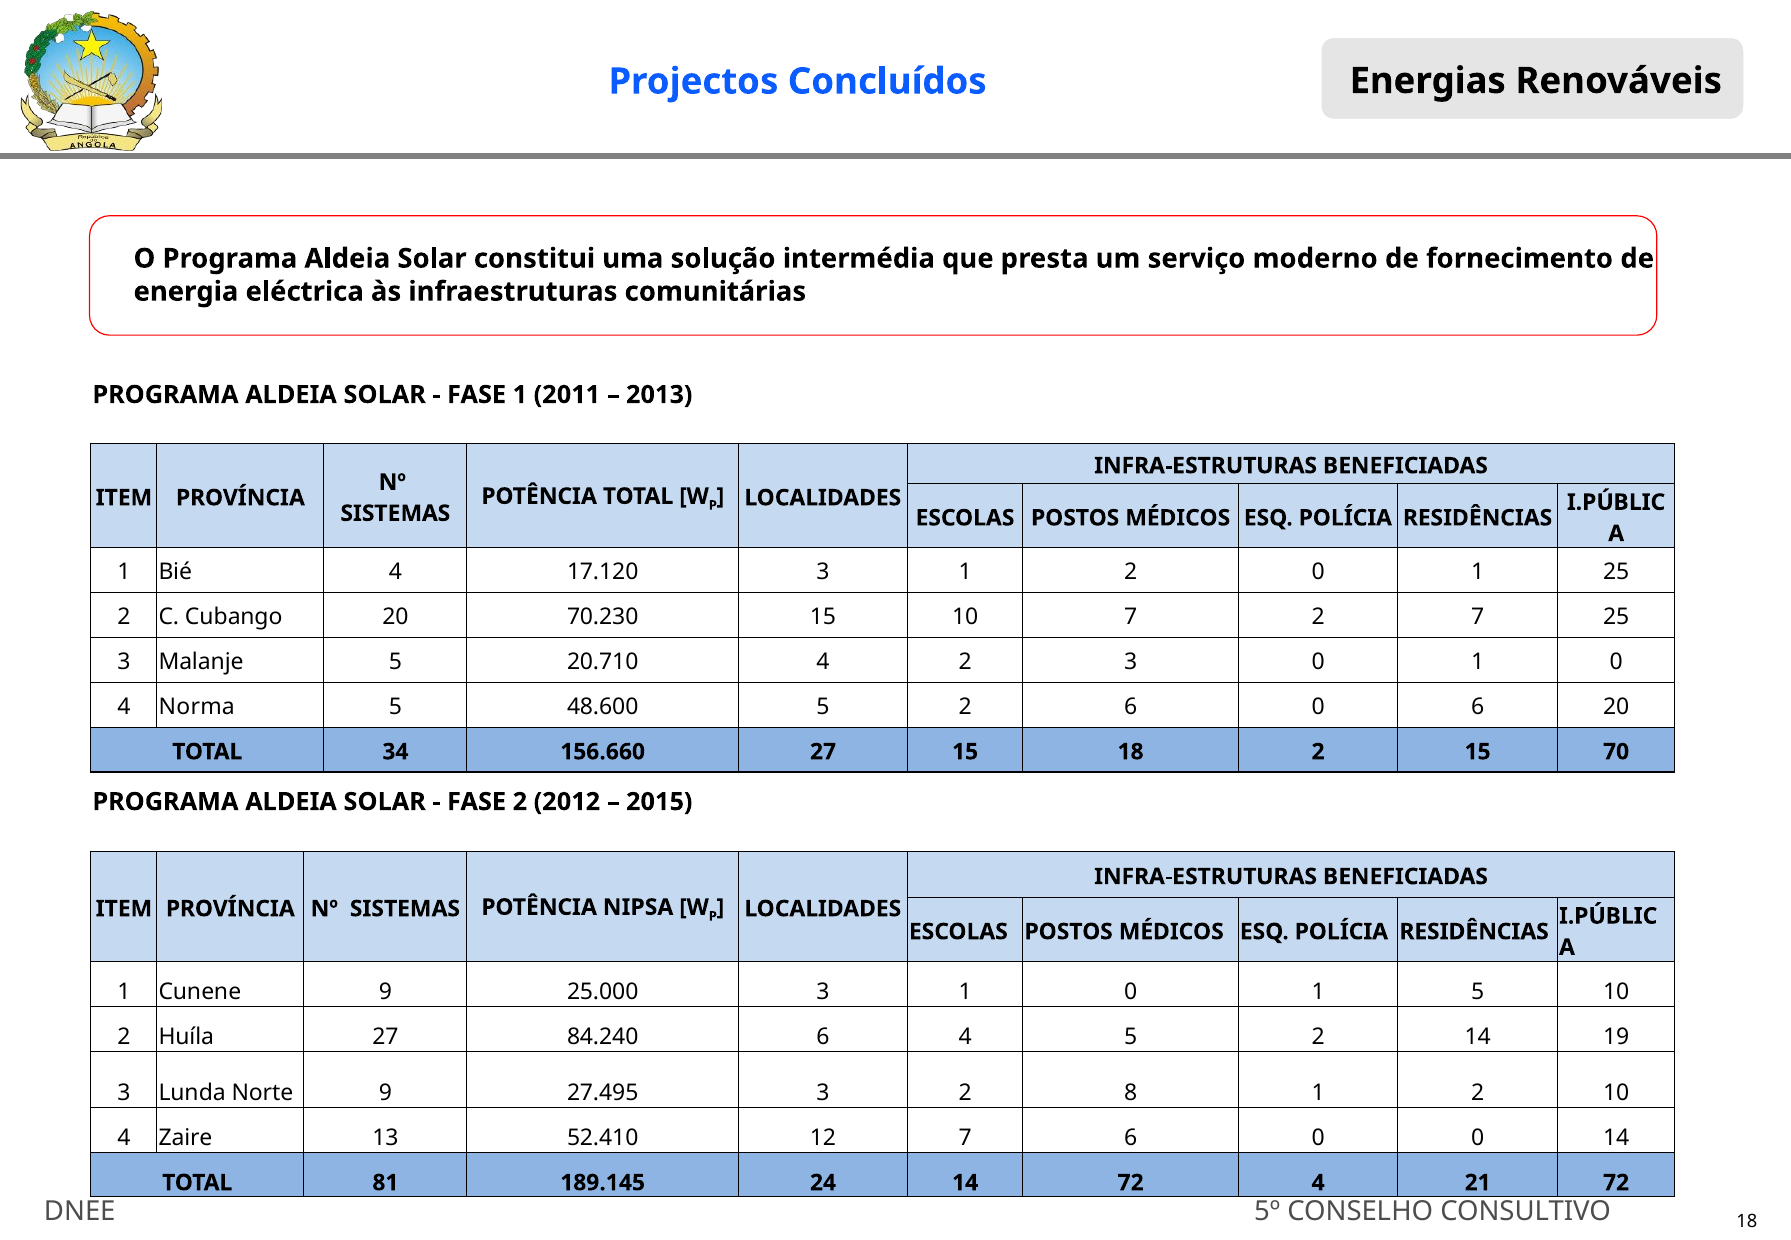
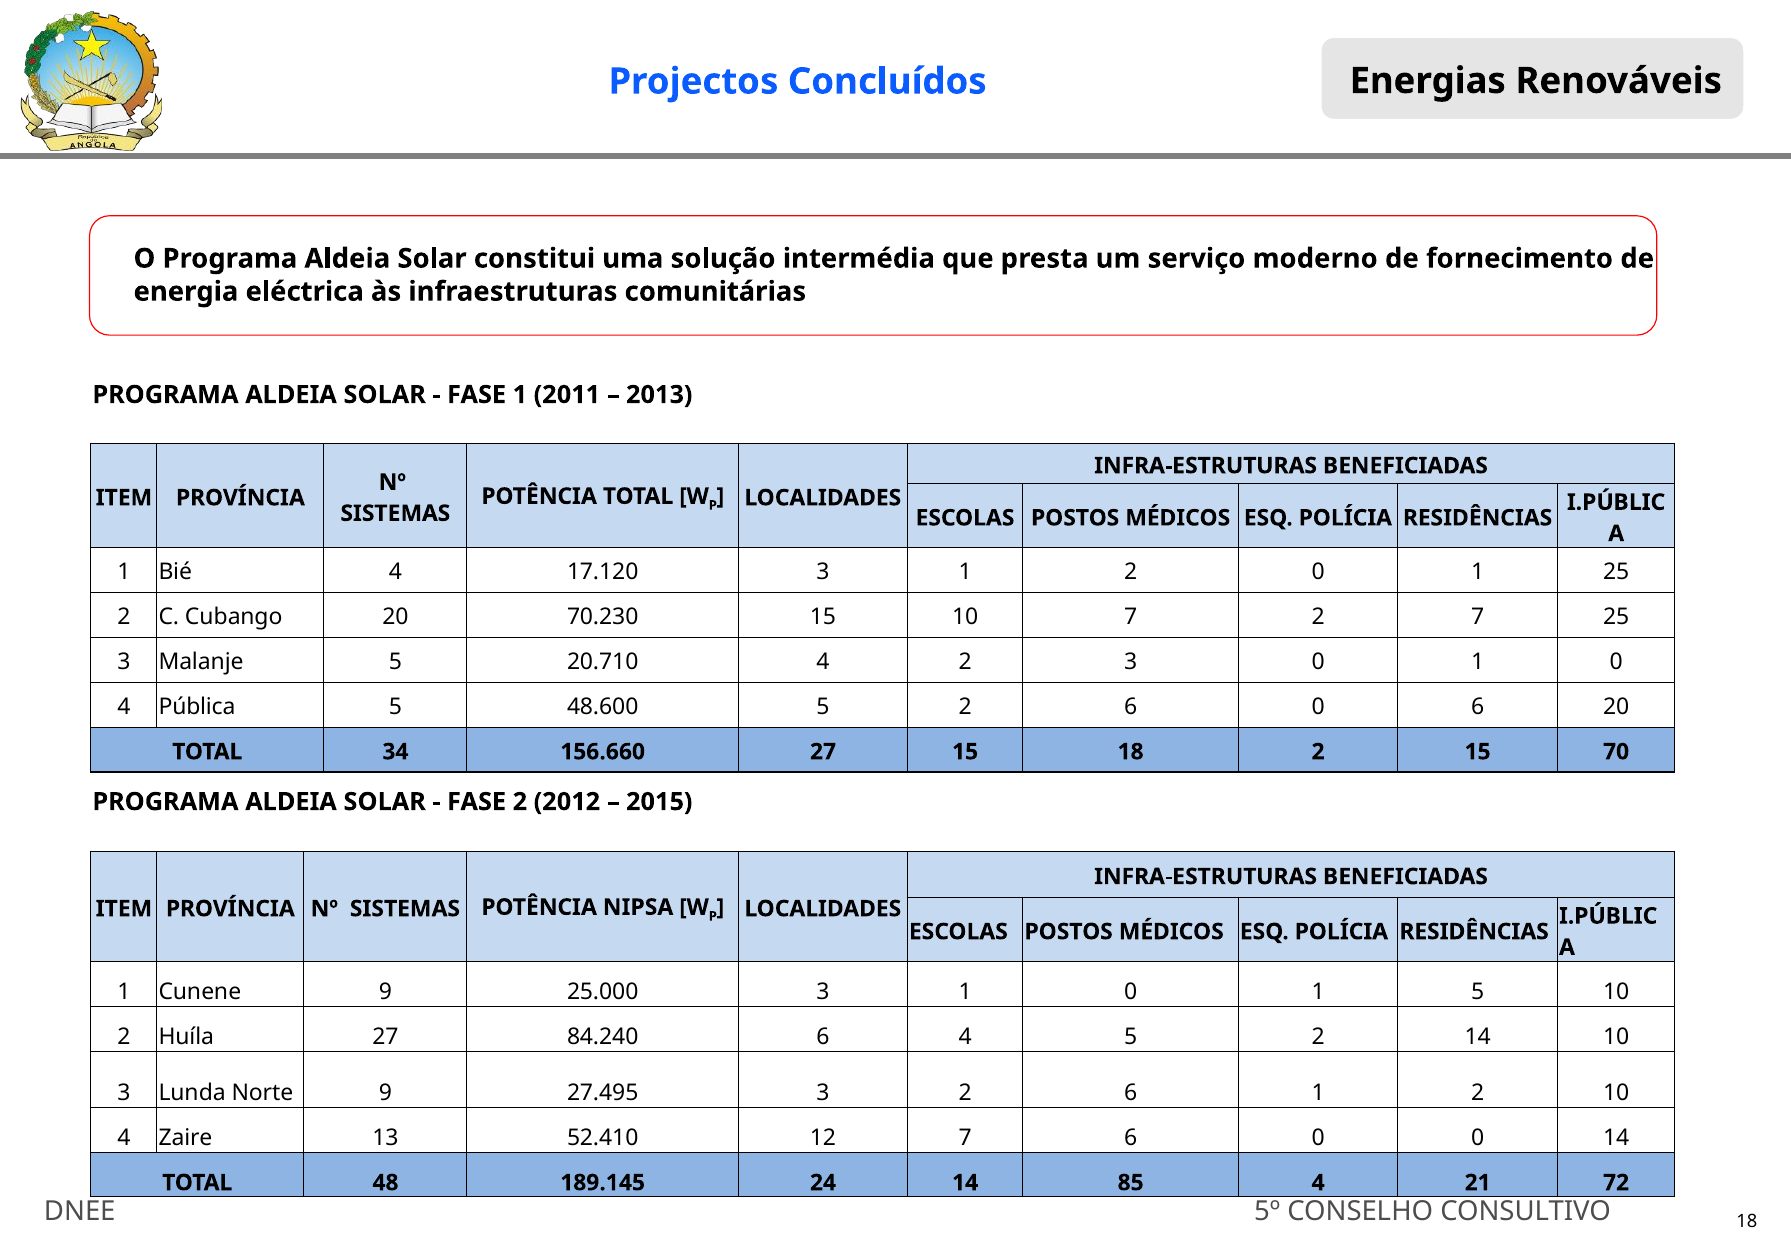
Norma: Norma -> Pública
14 19: 19 -> 10
3 2 8: 8 -> 6
81: 81 -> 48
14 72: 72 -> 85
